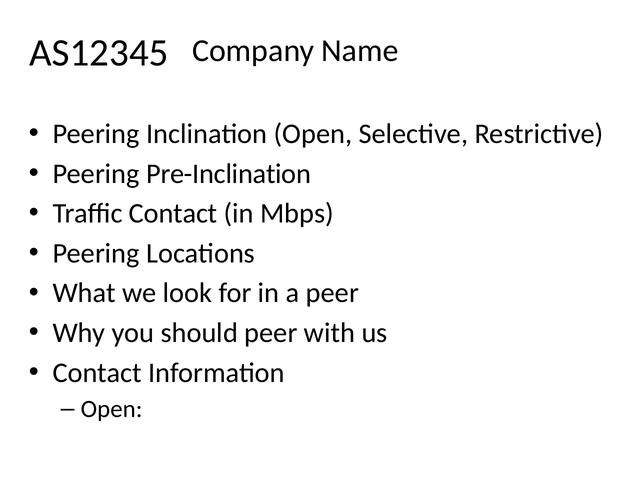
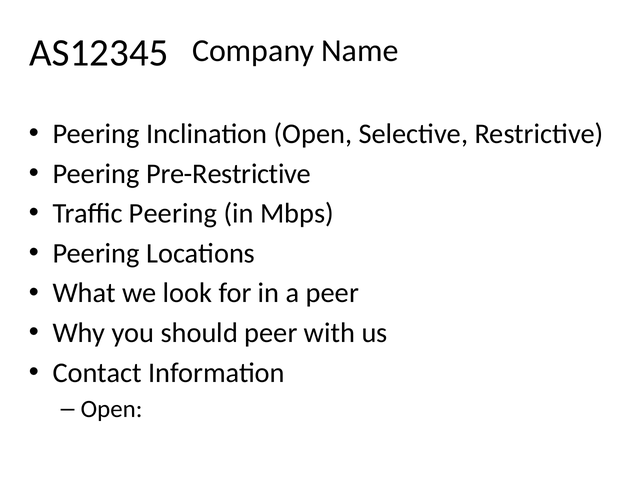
Pre-Inclination: Pre-Inclination -> Pre-Restrictive
Traffic Contact: Contact -> Peering
